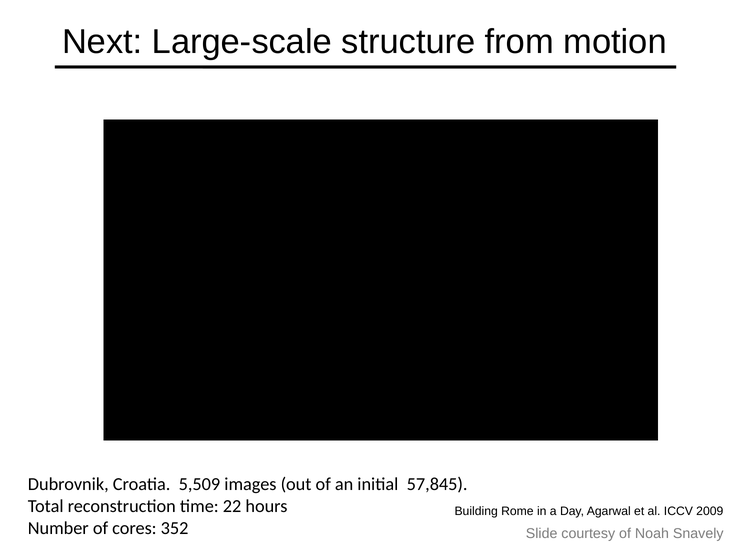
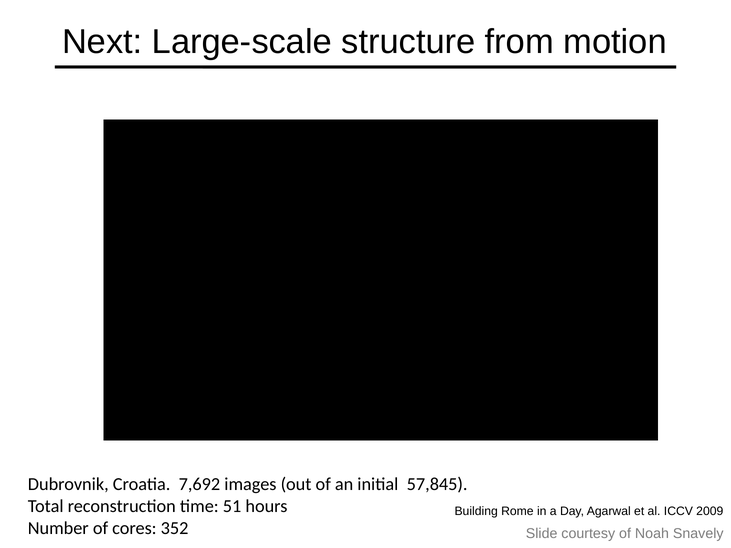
5,509: 5,509 -> 7,692
22: 22 -> 51
